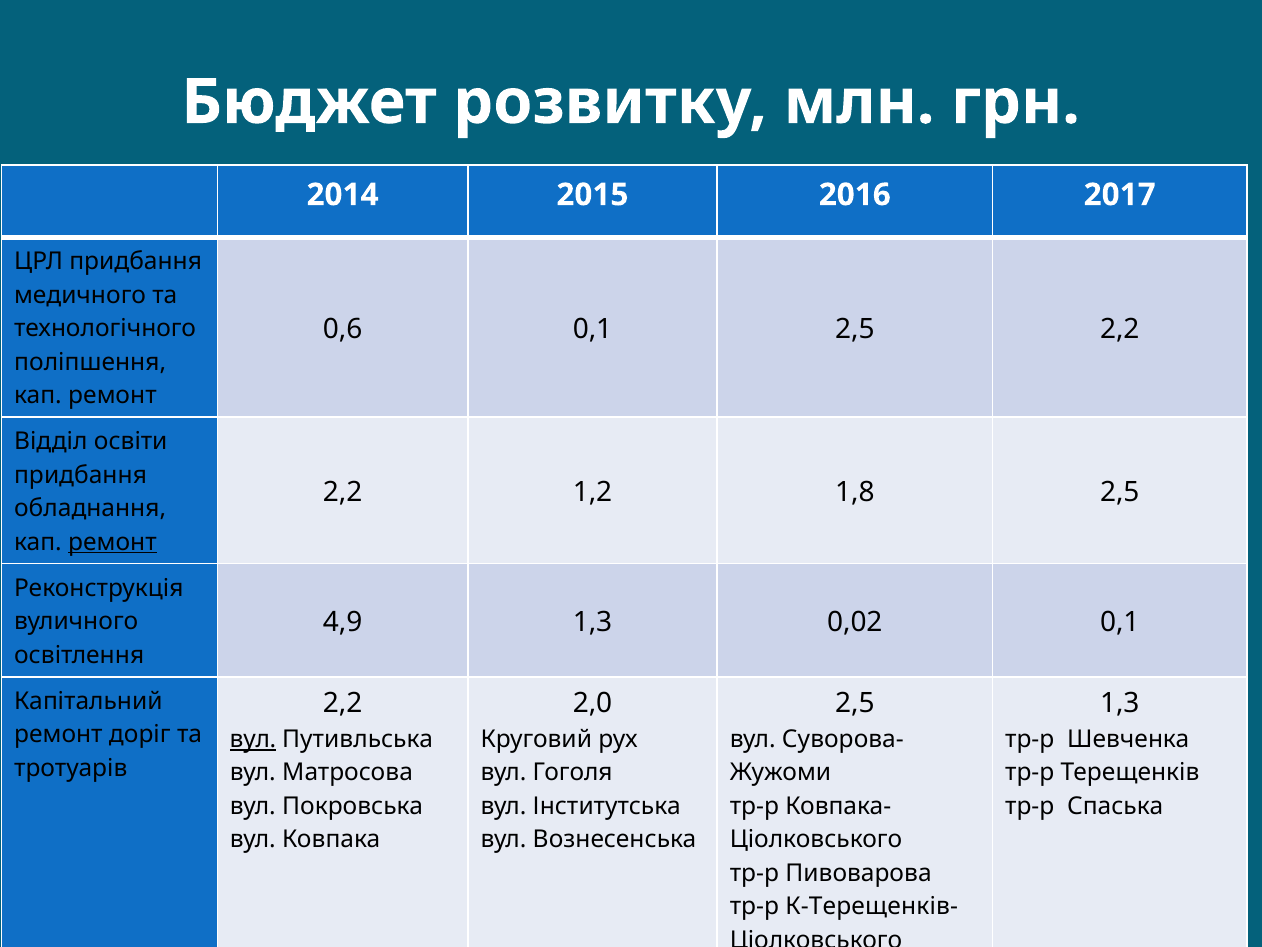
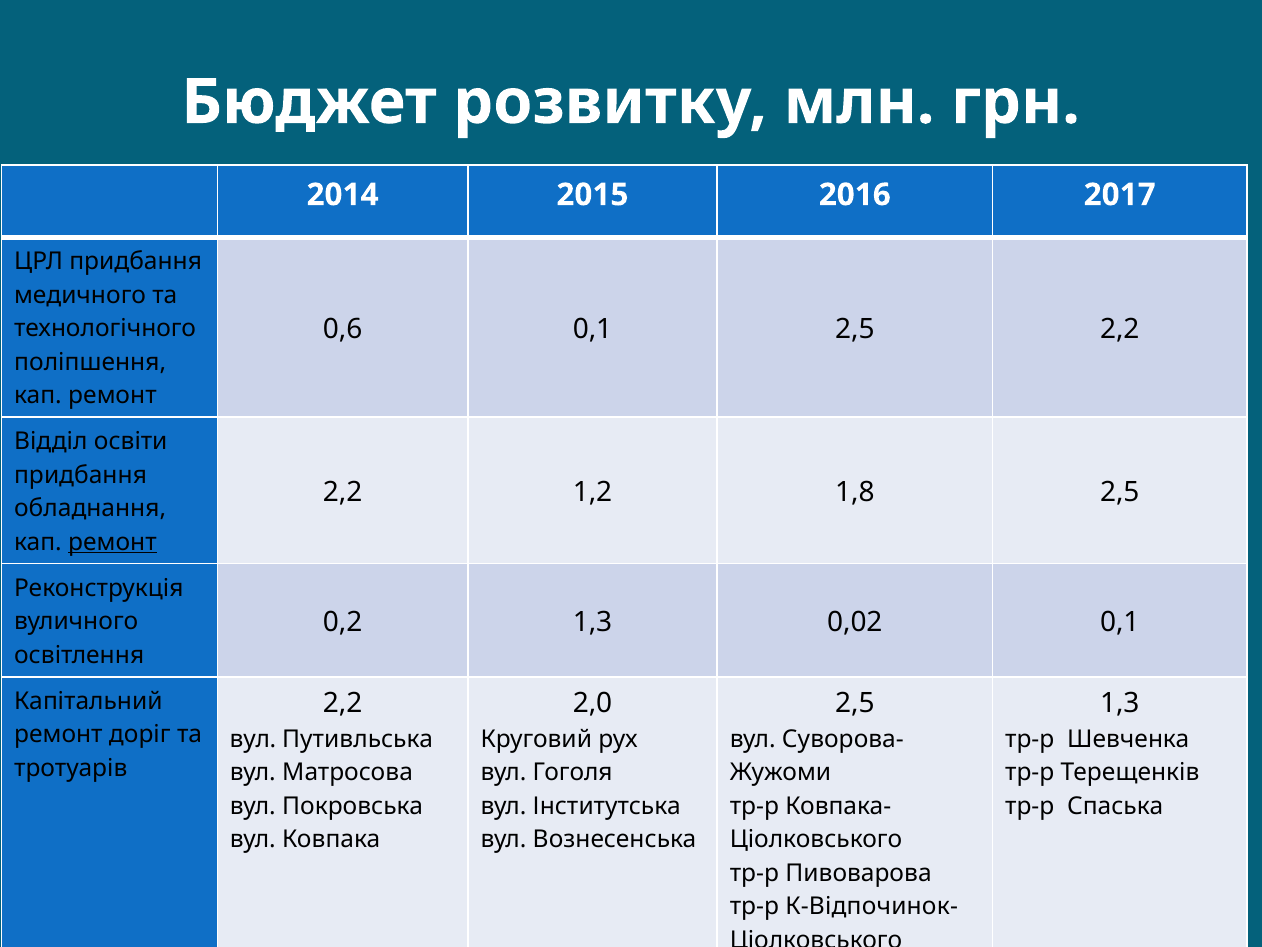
4,9: 4,9 -> 0,2
вул at (253, 739) underline: present -> none
К-Терещенків-: К-Терещенків- -> К-Відпочинок-
